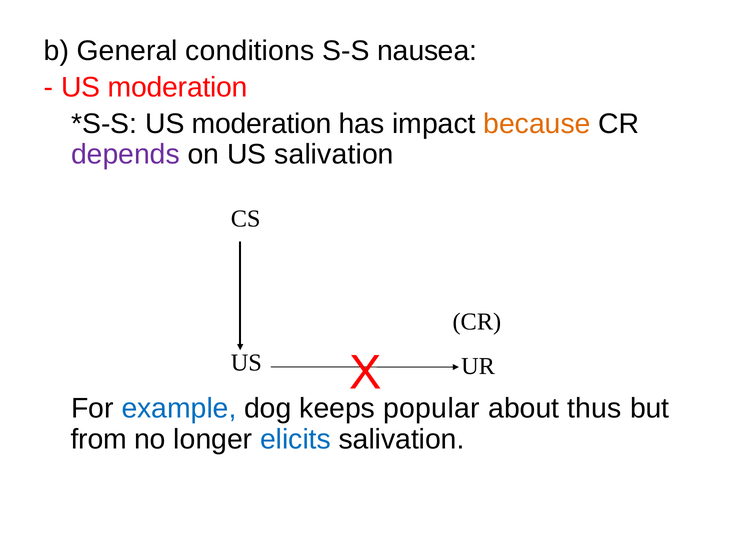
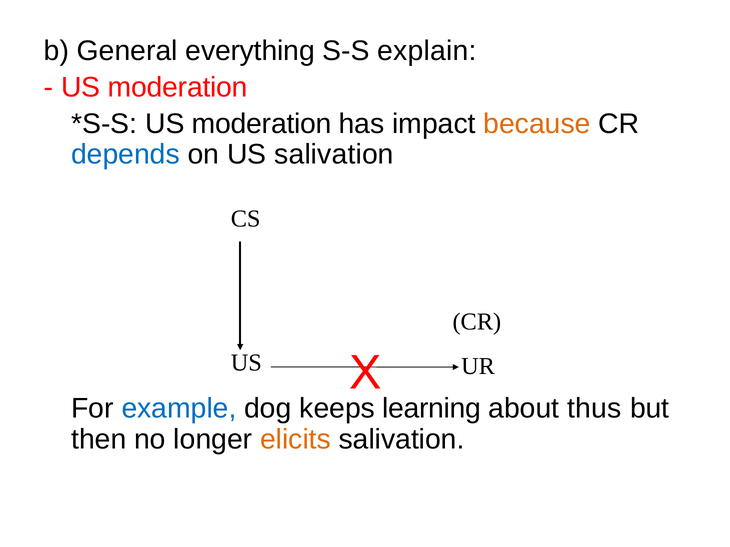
conditions: conditions -> everything
nausea: nausea -> explain
depends colour: purple -> blue
popular: popular -> learning
from: from -> then
elicits colour: blue -> orange
